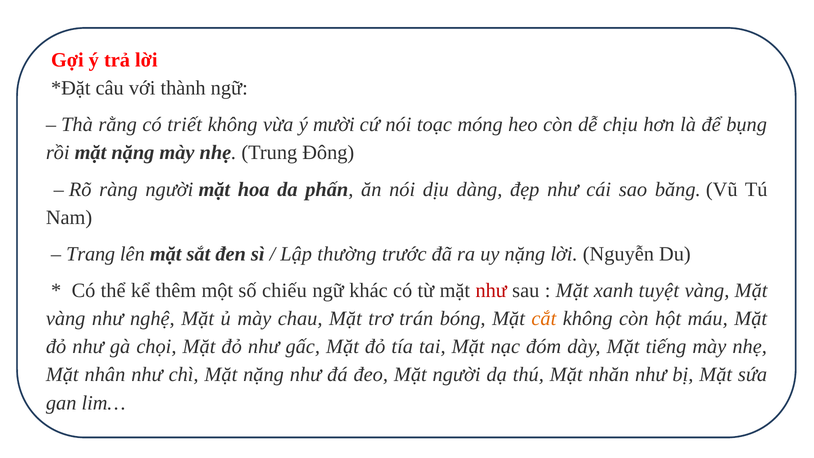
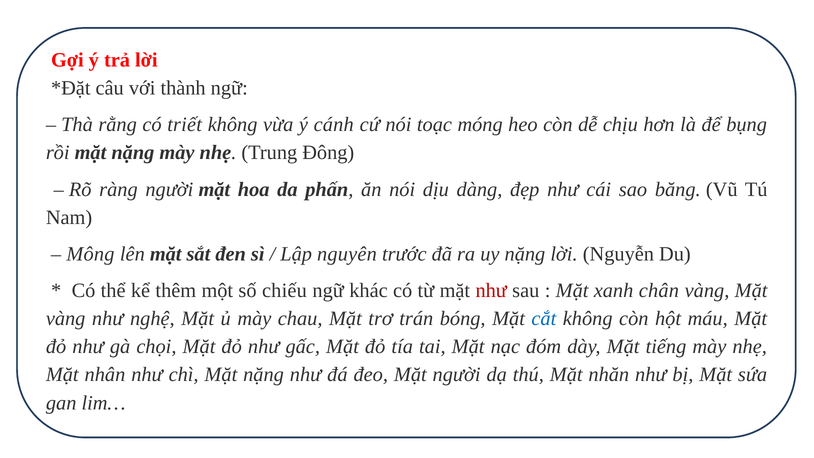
mười: mười -> cánh
Trang: Trang -> Mông
thường: thường -> nguyên
tuyệt: tuyệt -> chân
cắt colour: orange -> blue
